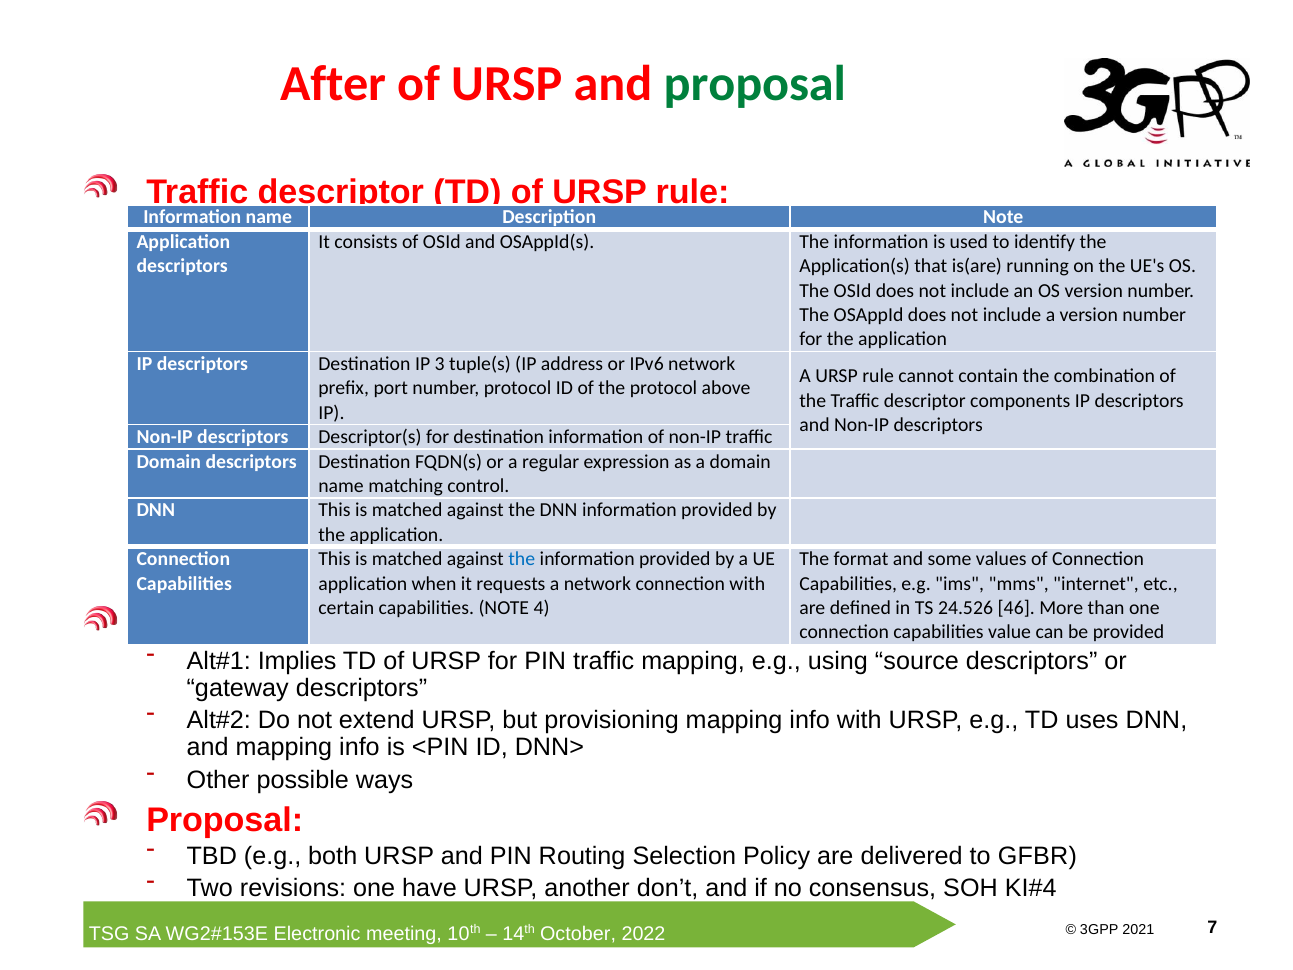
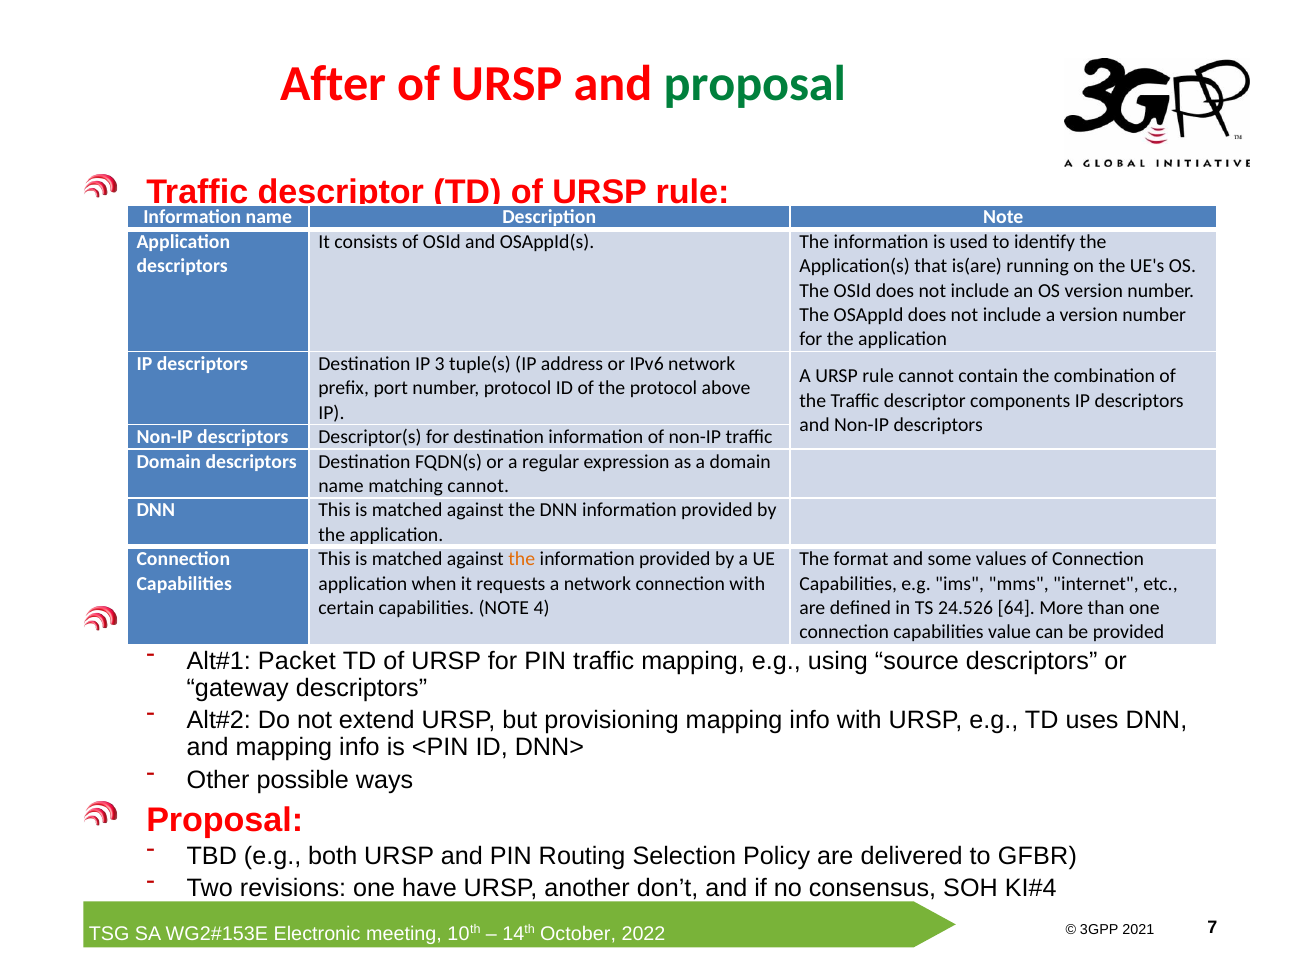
matching control: control -> cannot
the at (522, 559) colour: blue -> orange
46: 46 -> 64
Implies: Implies -> Packet
